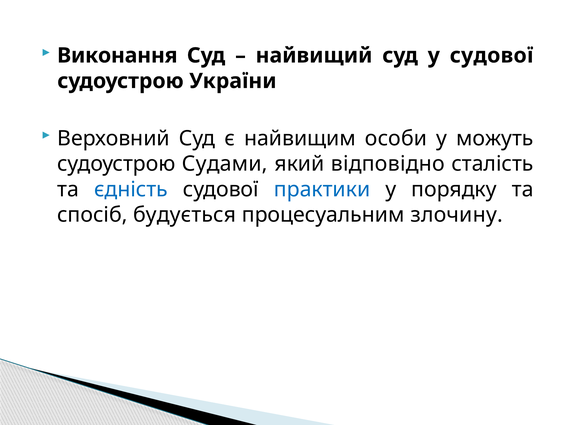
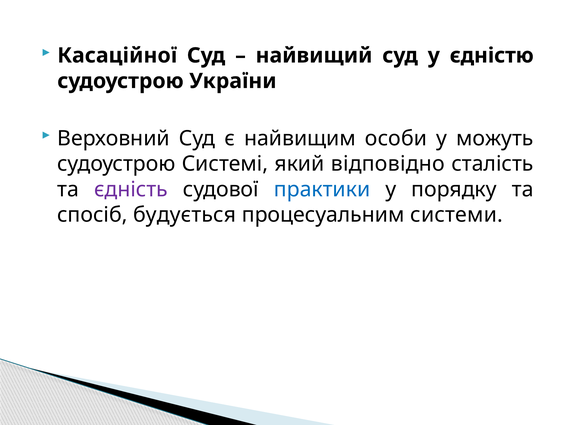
Виконання: Виконання -> Касаційної
у судової: судової -> єдністю
Судами: Судами -> Системі
єдність colour: blue -> purple
злочину: злочину -> системи
